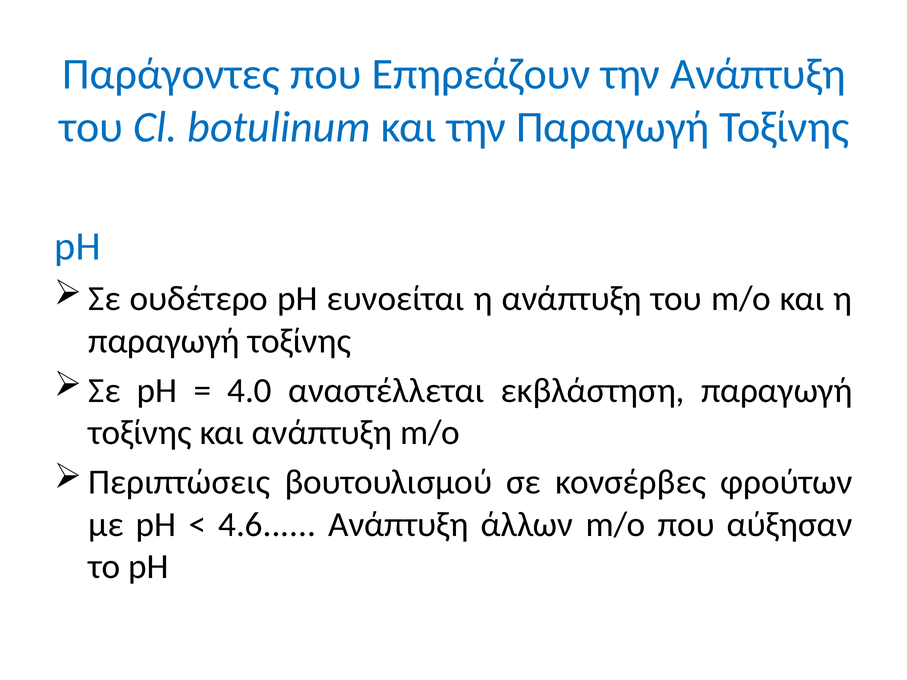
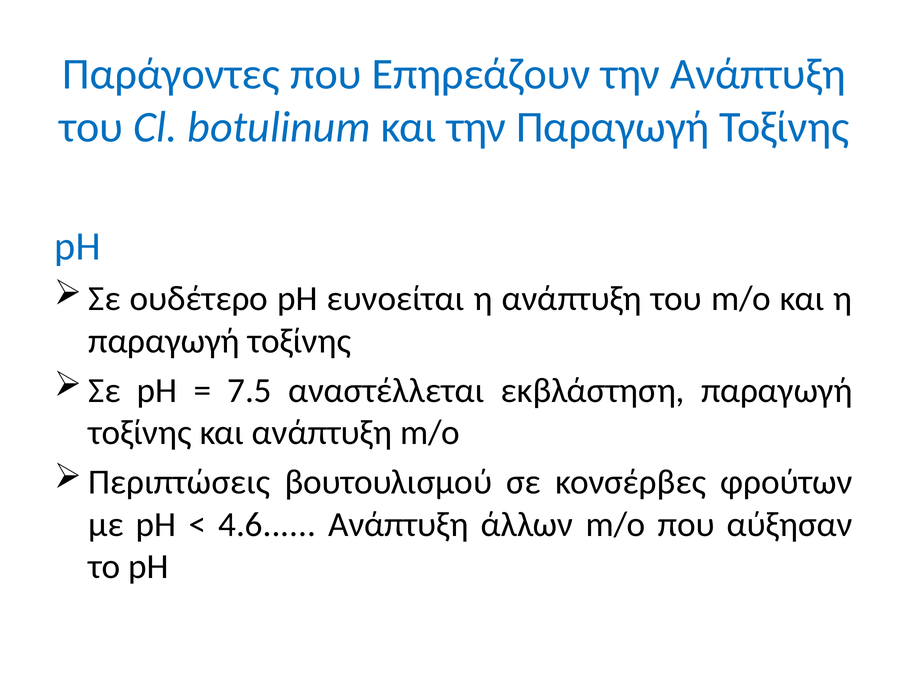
4.0: 4.0 -> 7.5
